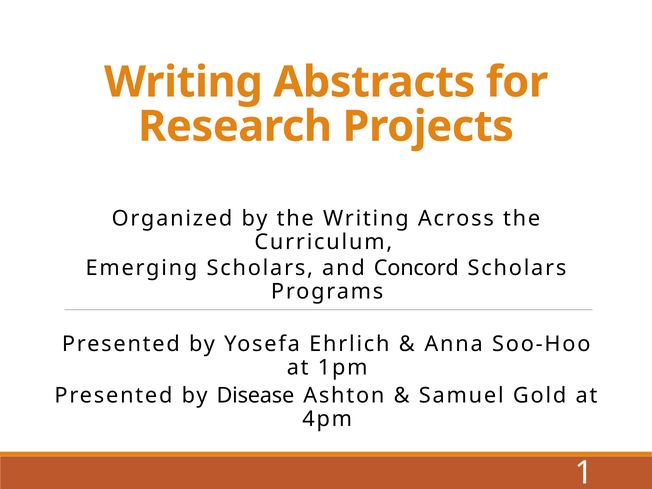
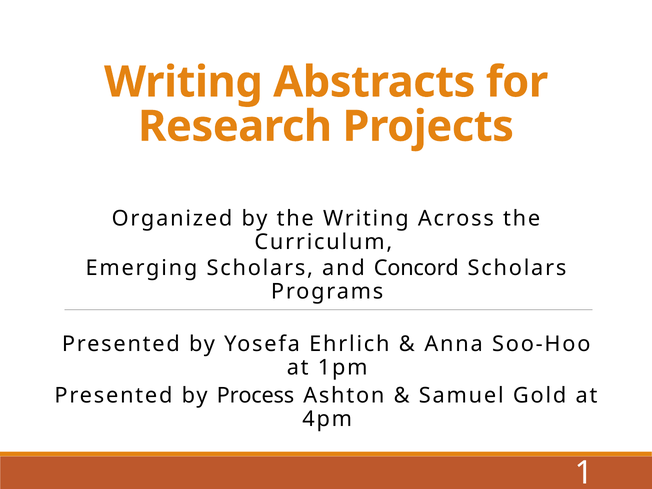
Disease: Disease -> Process
